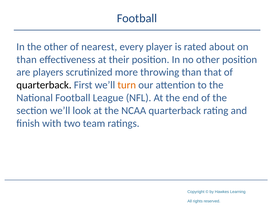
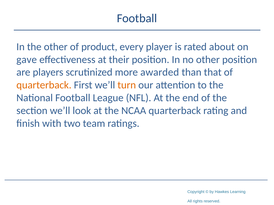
nearest: nearest -> product
than at (27, 60): than -> gave
throwing: throwing -> awarded
quarterback at (44, 85) colour: black -> orange
